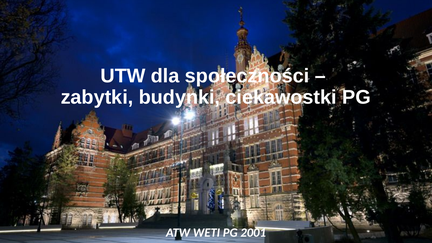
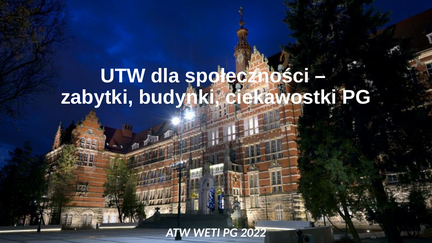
2001: 2001 -> 2022
